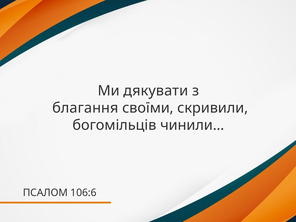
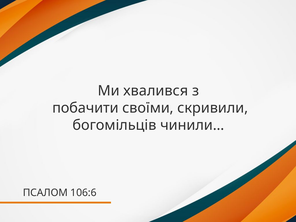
дякувати: дякувати -> хвалився
благання: благання -> побачити
